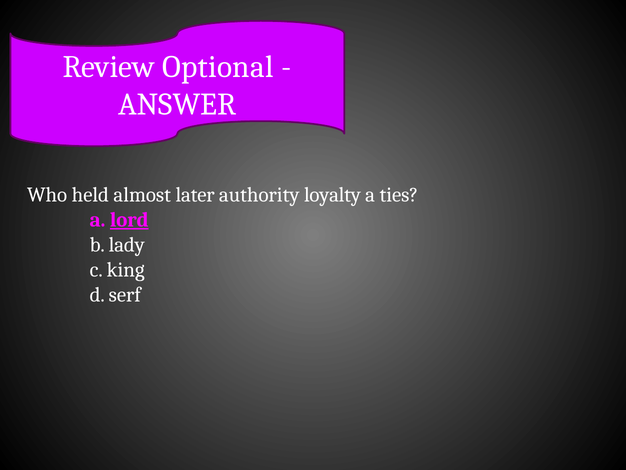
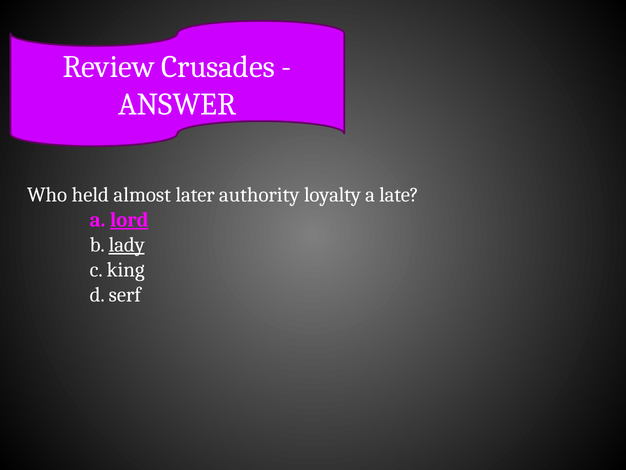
Optional: Optional -> Crusades
ties: ties -> late
lady underline: none -> present
